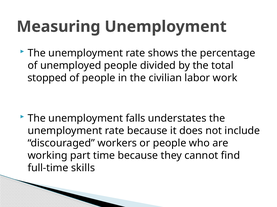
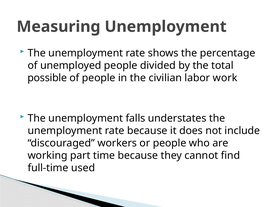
stopped: stopped -> possible
skills: skills -> used
